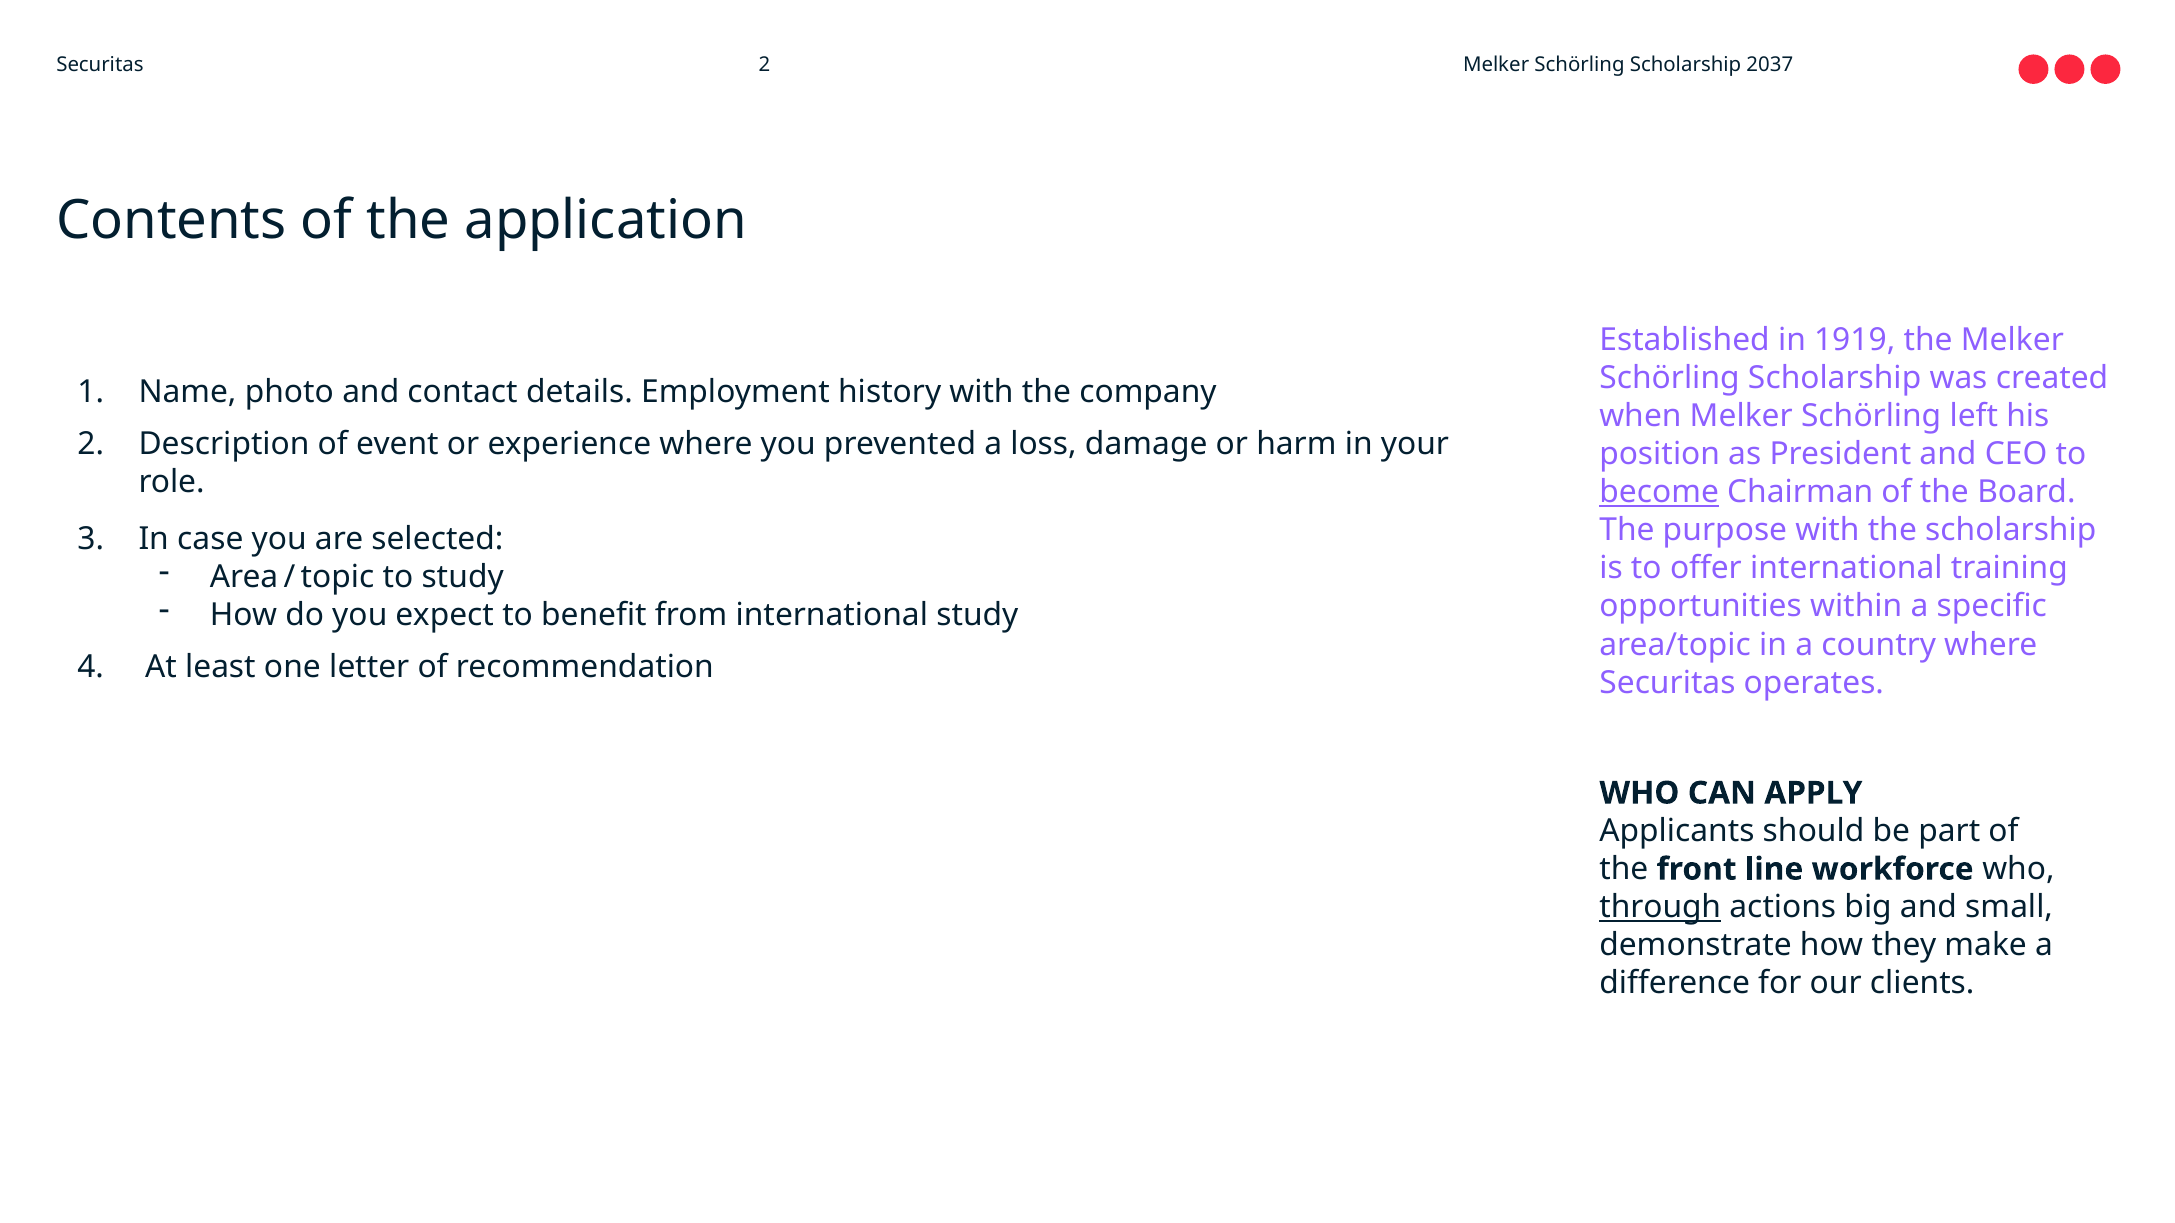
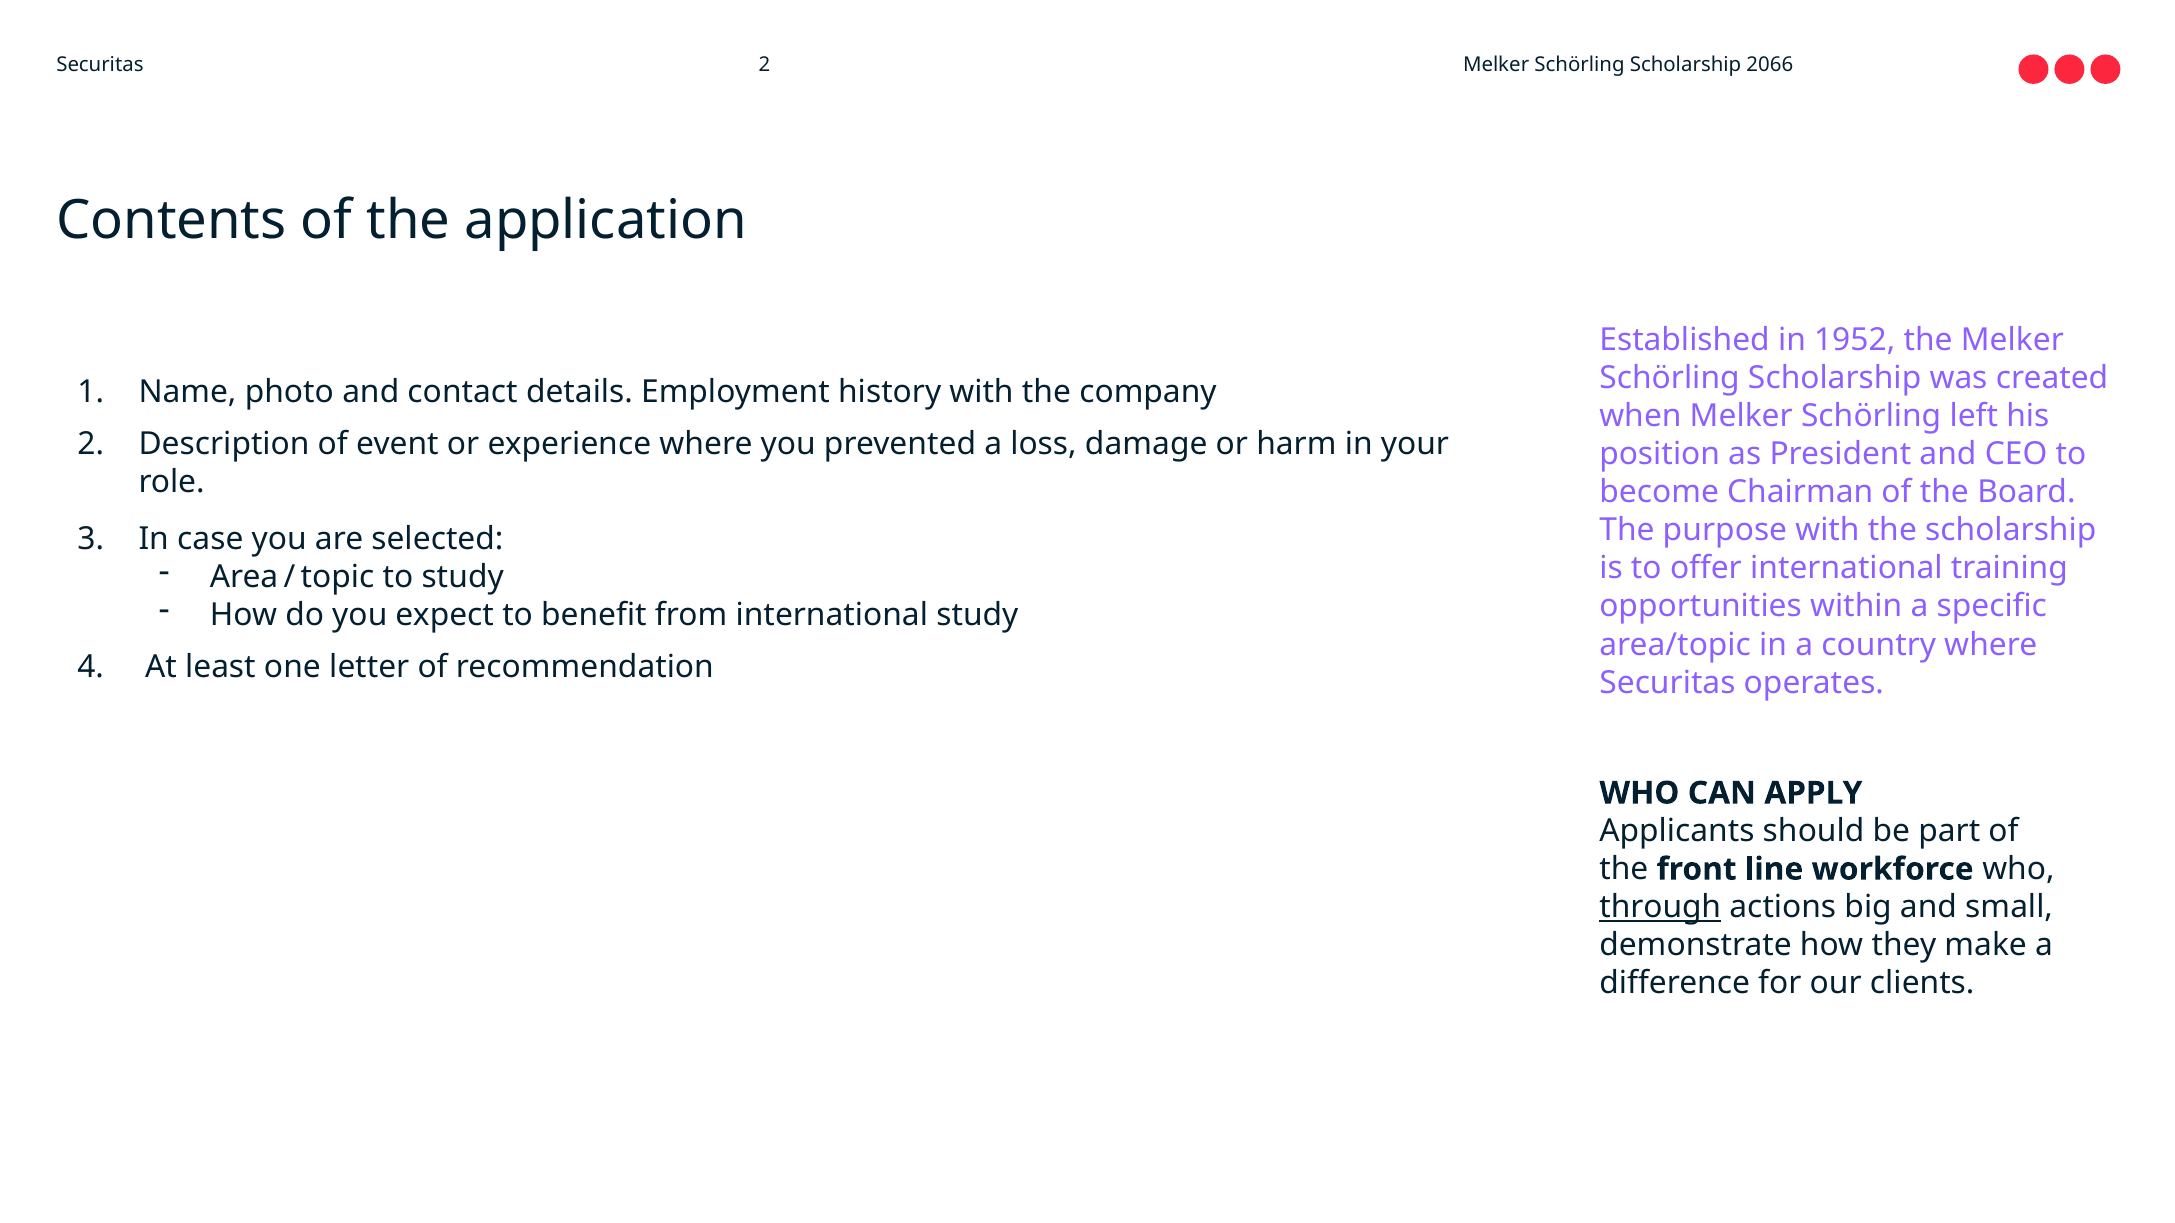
2037: 2037 -> 2066
1919: 1919 -> 1952
become underline: present -> none
